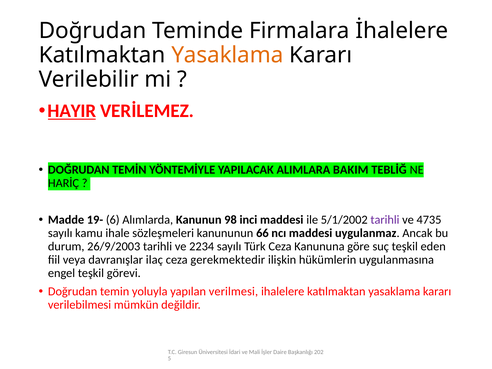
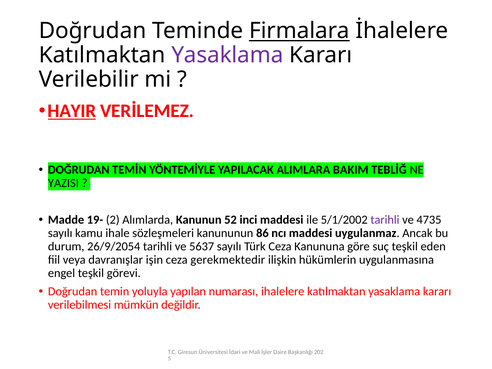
Firmalara underline: none -> present
Yasaklama at (227, 55) colour: orange -> purple
HARİÇ: HARİÇ -> YAZISI
6: 6 -> 2
98: 98 -> 52
66: 66 -> 86
26/9/2003: 26/9/2003 -> 26/9/2054
2234: 2234 -> 5637
ilaç: ilaç -> işin
verilmesi: verilmesi -> numarası
